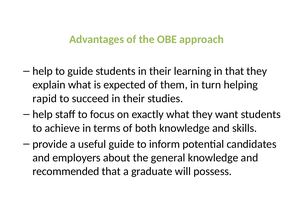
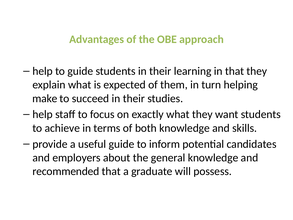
rapid: rapid -> make
